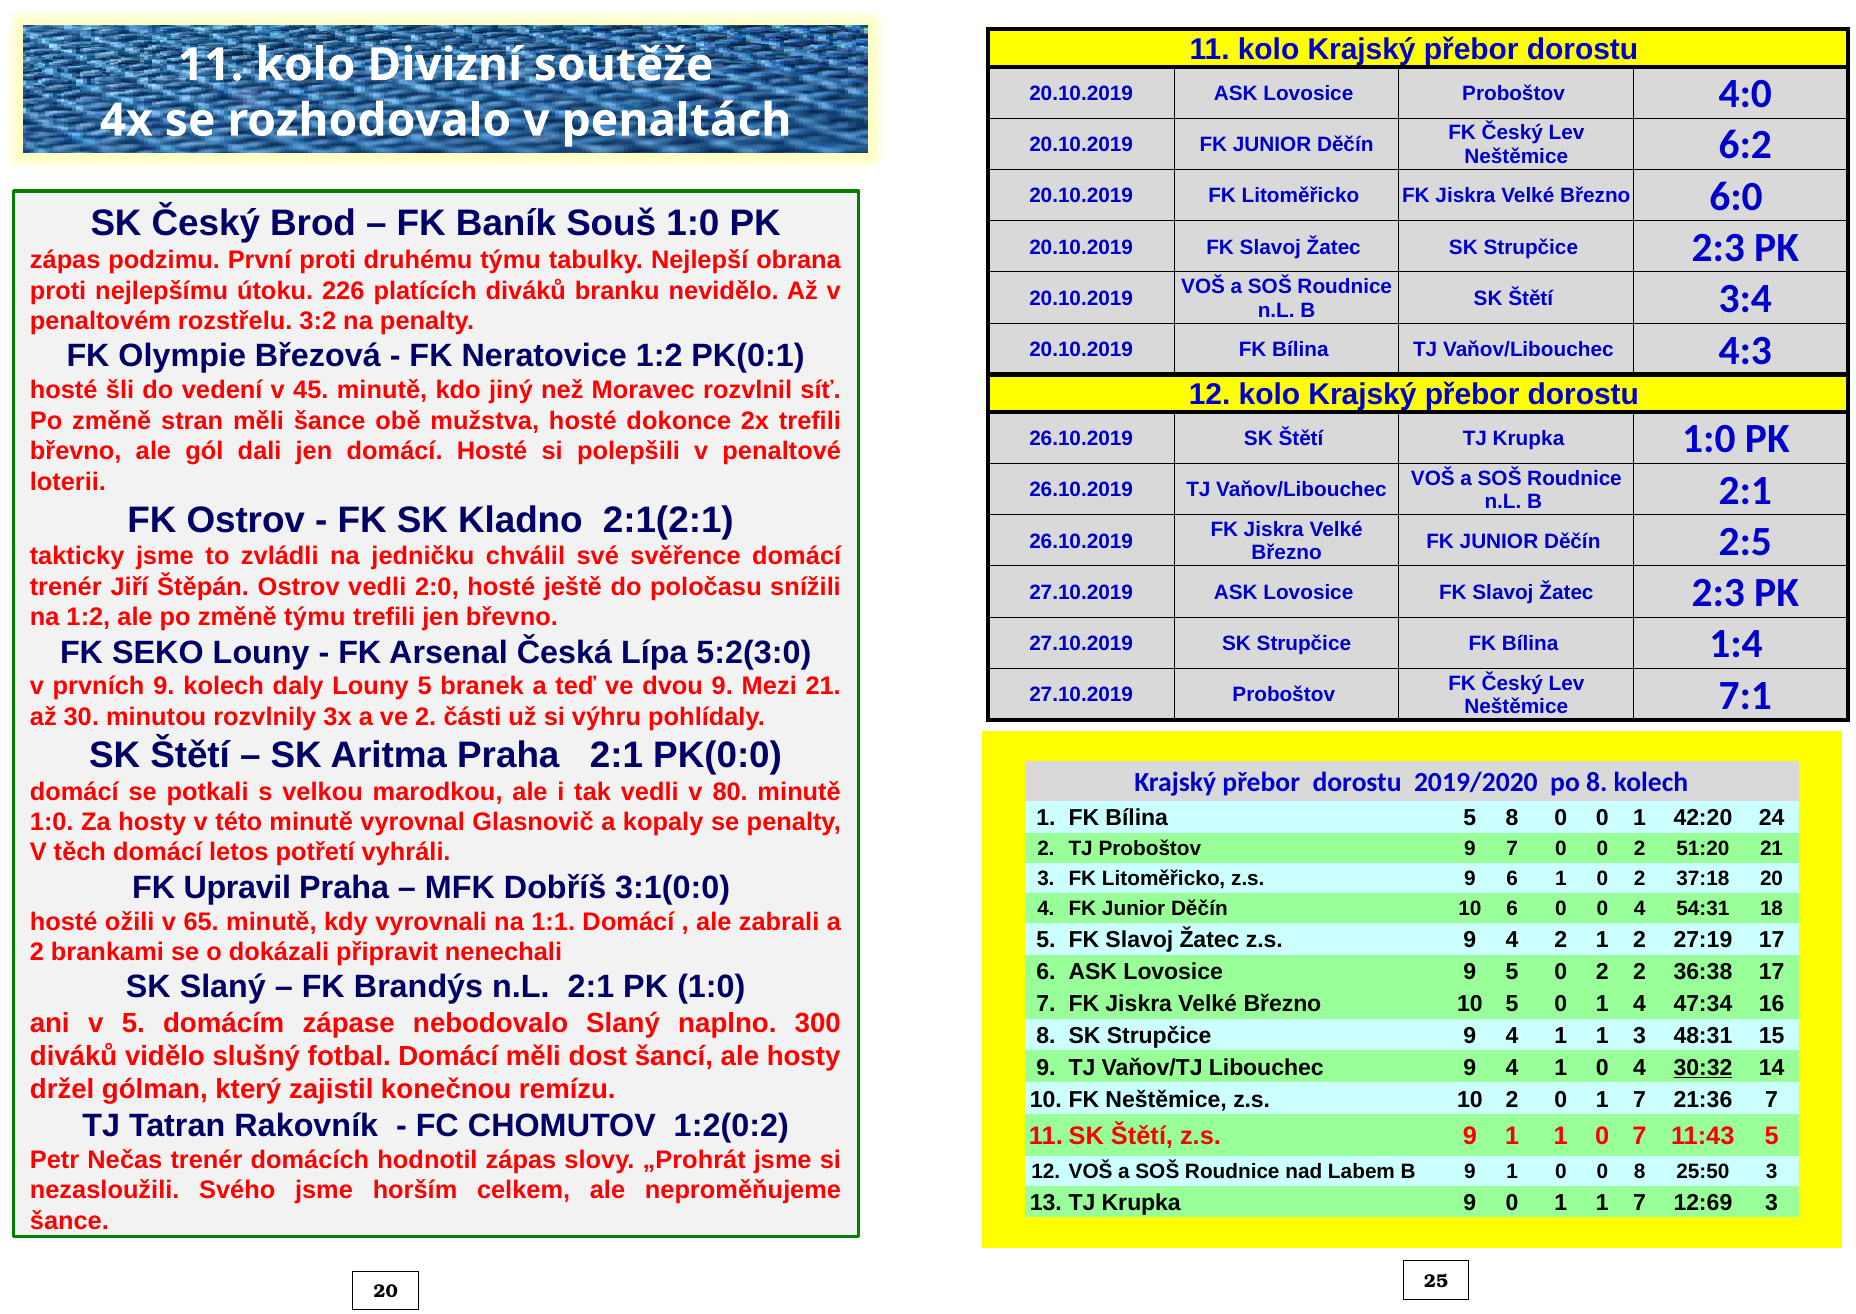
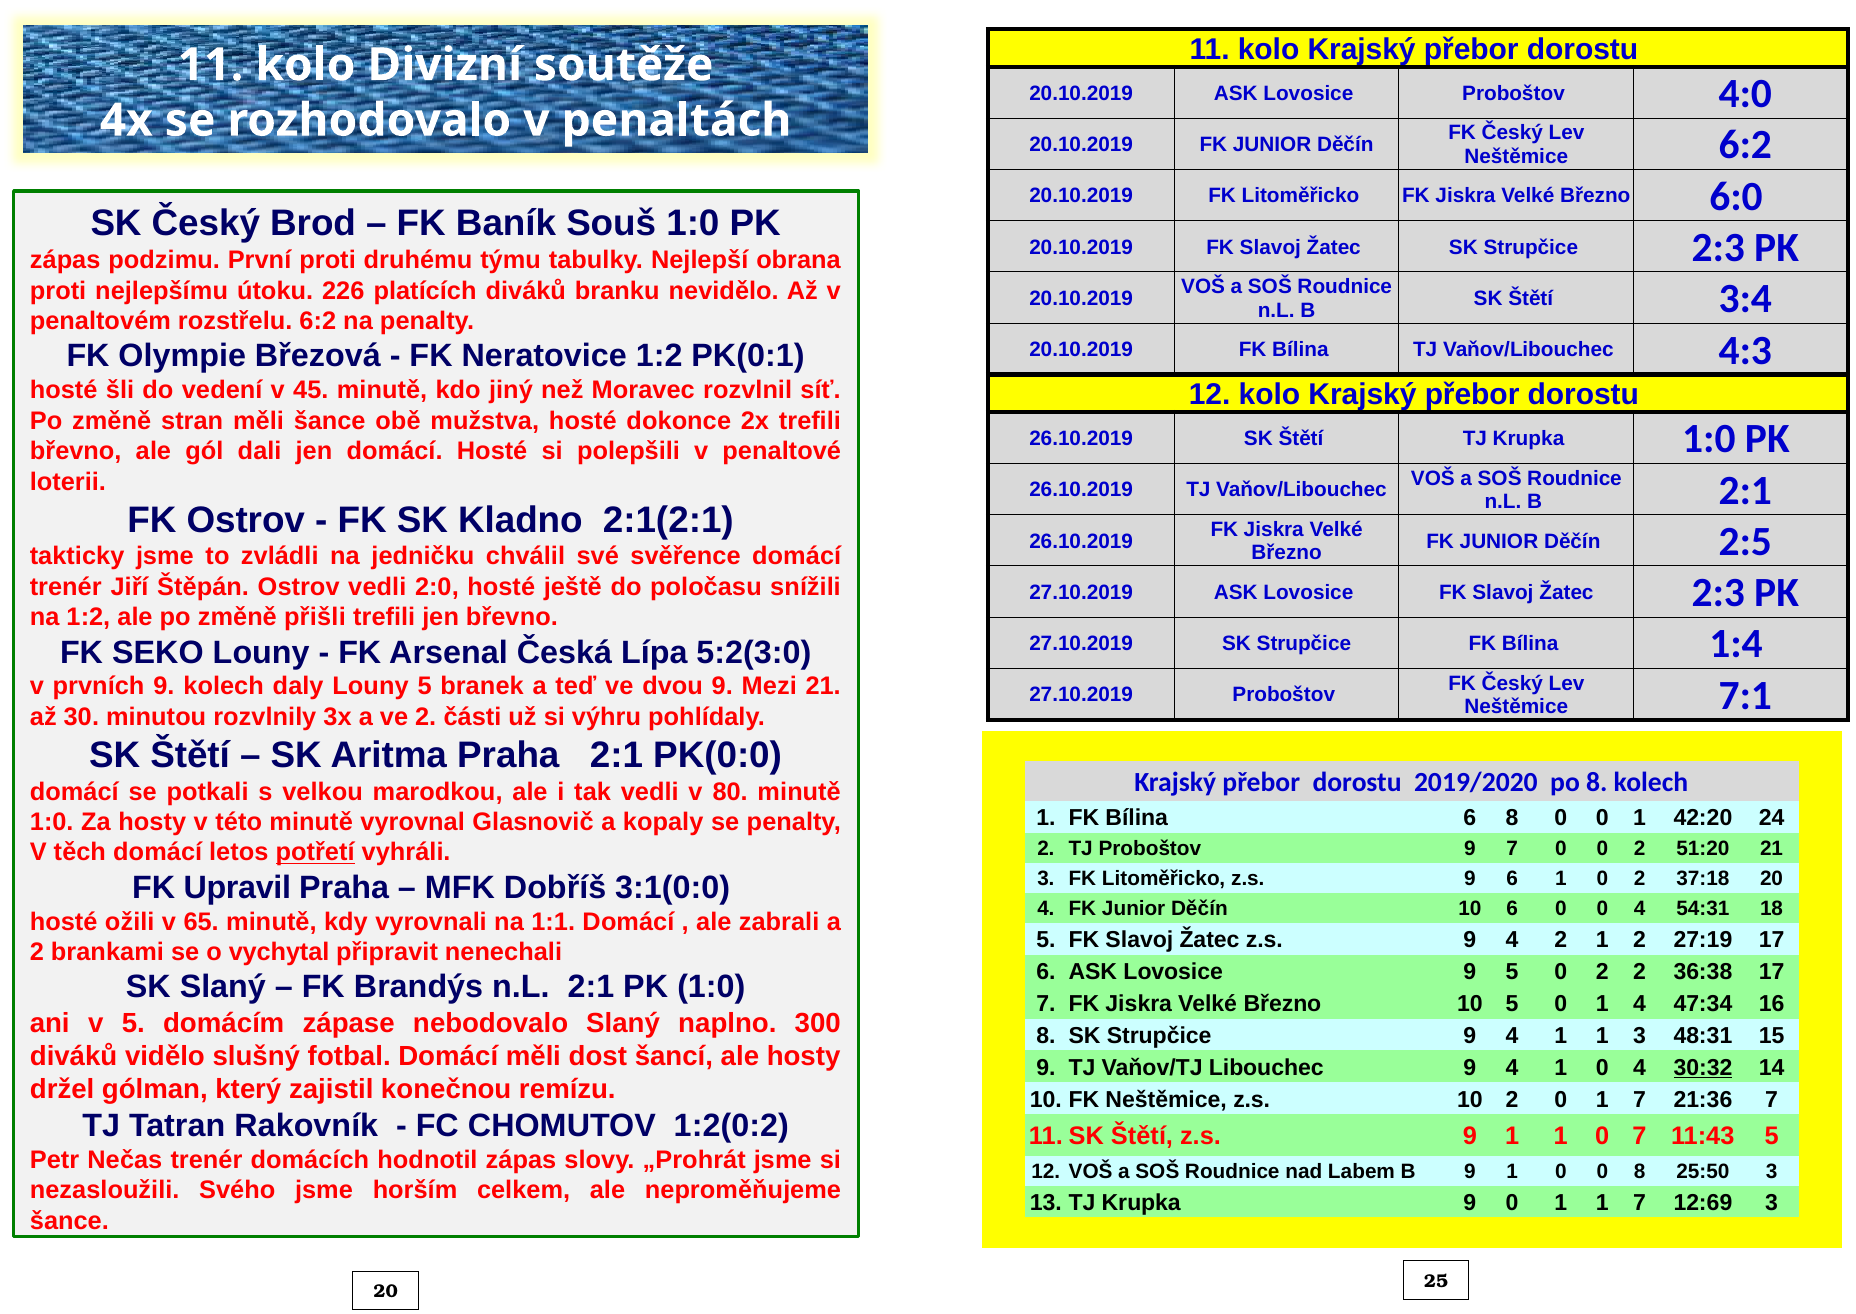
rozstřelu 3:2: 3:2 -> 6:2
změně týmu: týmu -> přišli
Bílina 5: 5 -> 6
potřetí underline: none -> present
dokázali: dokázali -> vychytal
